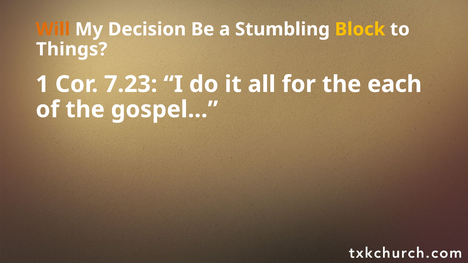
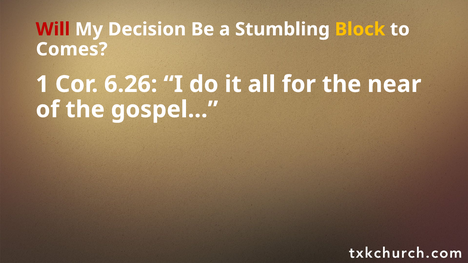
Will colour: orange -> red
Things: Things -> Comes
7.23: 7.23 -> 6.26
each: each -> near
